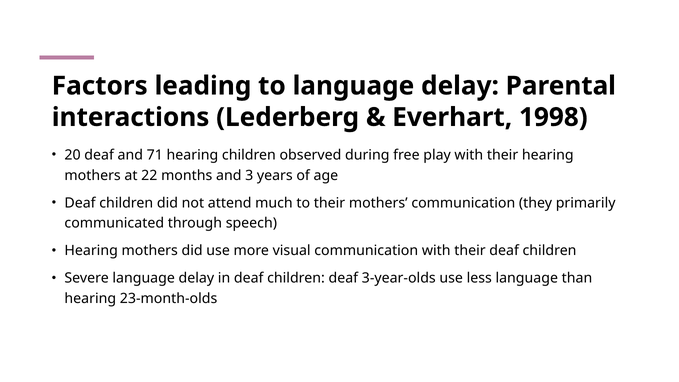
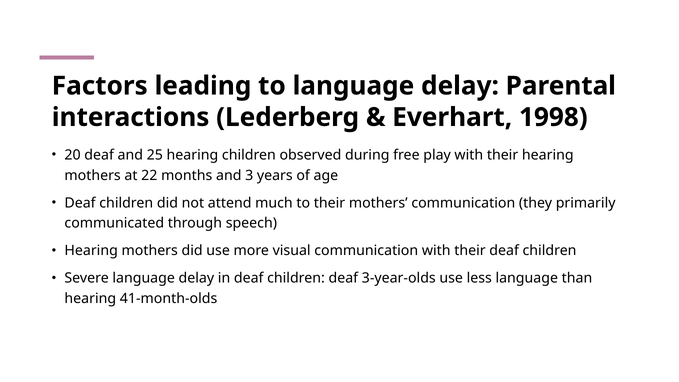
71: 71 -> 25
23-month-olds: 23-month-olds -> 41-month-olds
